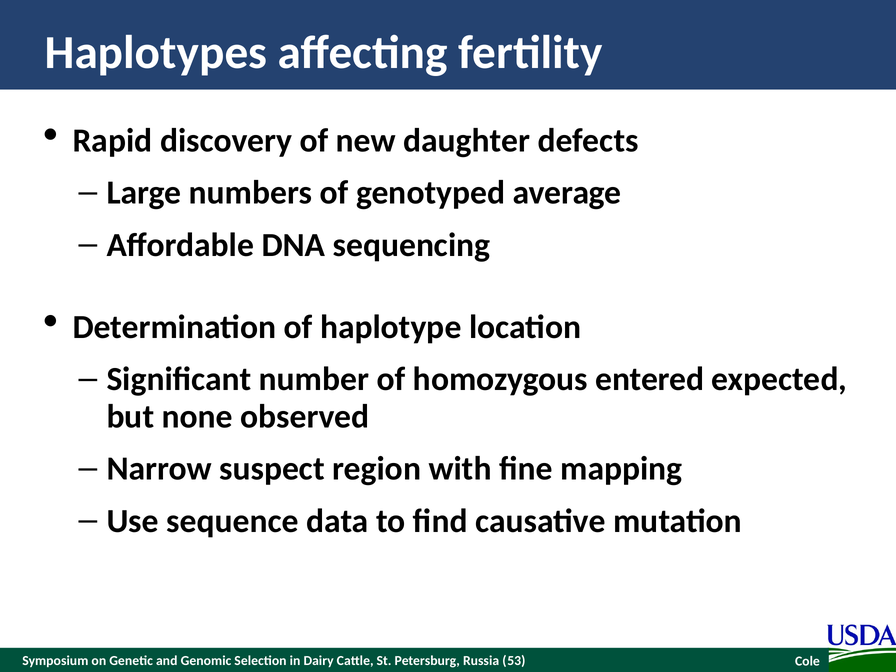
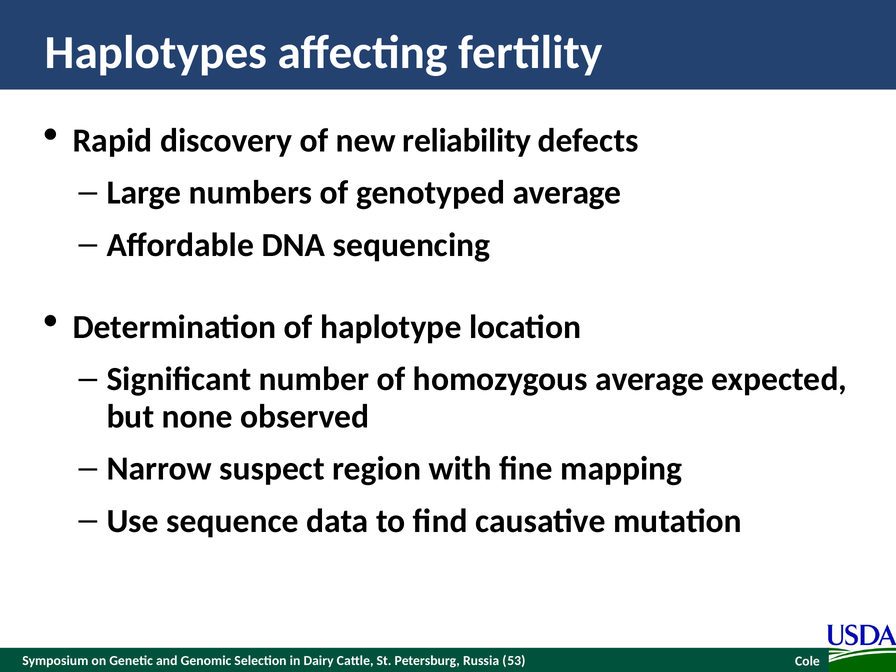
daughter: daughter -> reliability
homozygous entered: entered -> average
